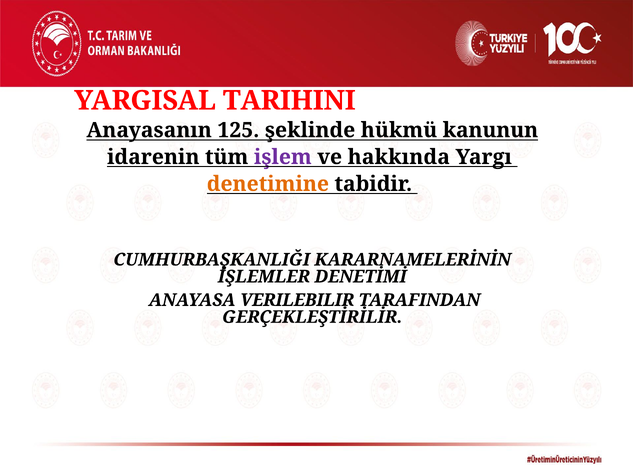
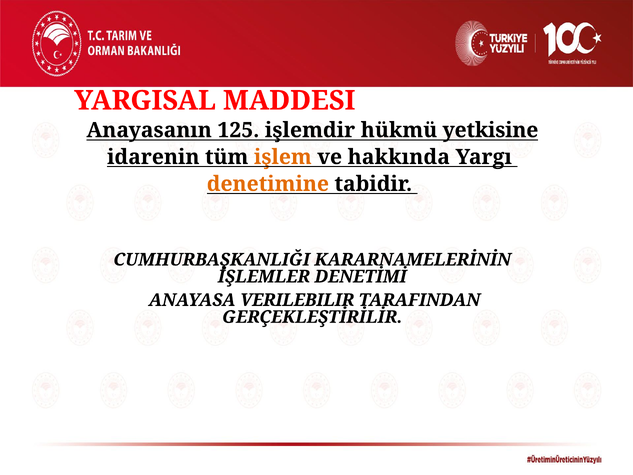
TARIHINI: TARIHINI -> MADDESI
şeklinde: şeklinde -> işlemdir
kanunun: kanunun -> yetkisine
işlem colour: purple -> orange
